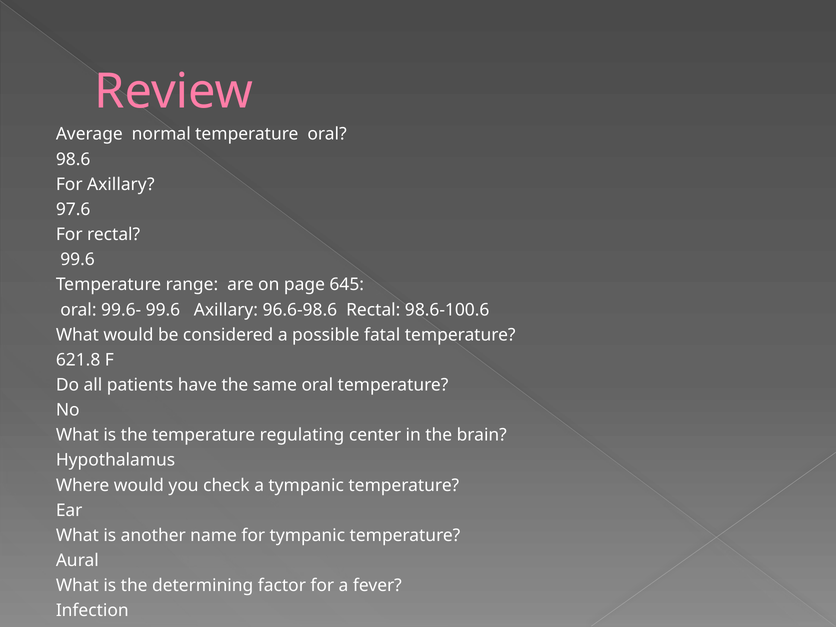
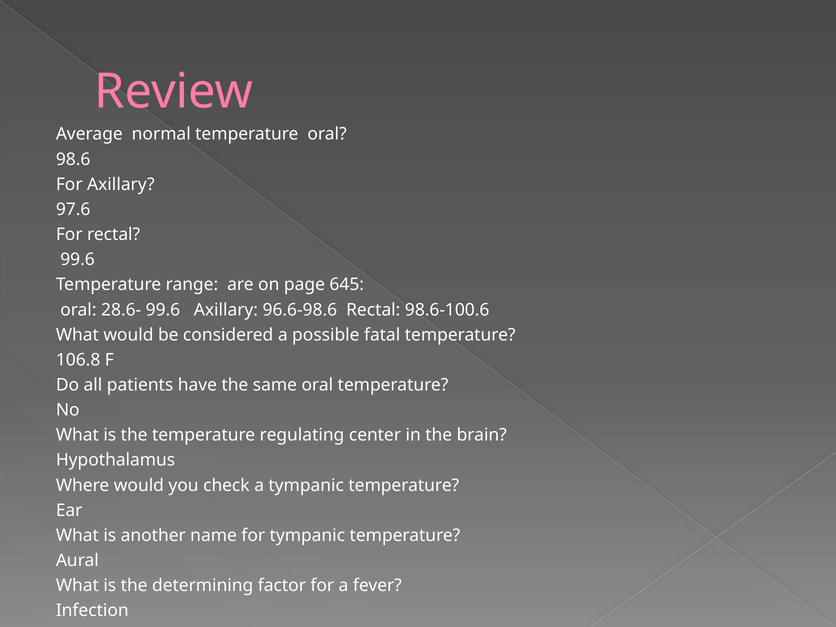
99.6-: 99.6- -> 28.6-
621.8: 621.8 -> 106.8
